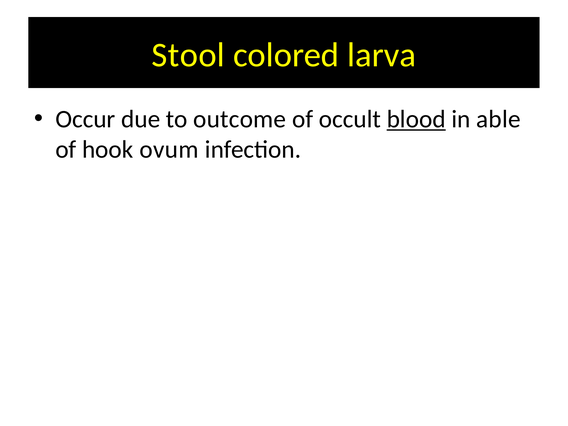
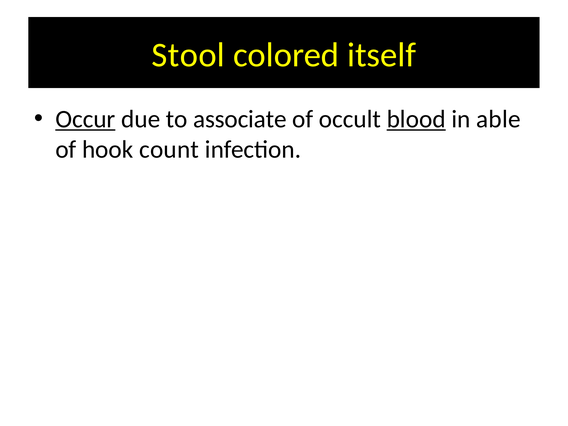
larva: larva -> itself
Occur underline: none -> present
outcome: outcome -> associate
ovum: ovum -> count
